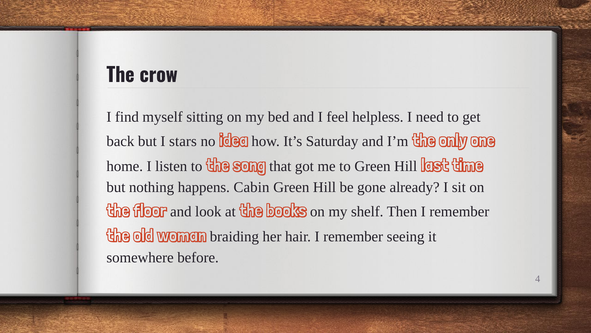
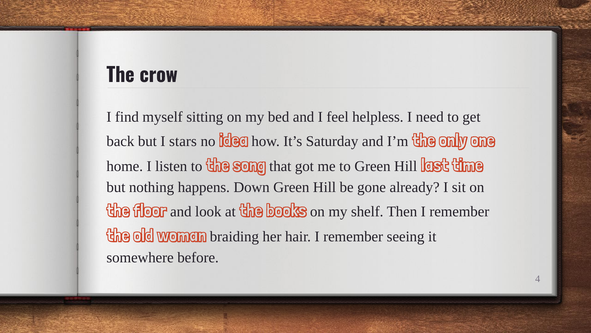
Cabin: Cabin -> Down
